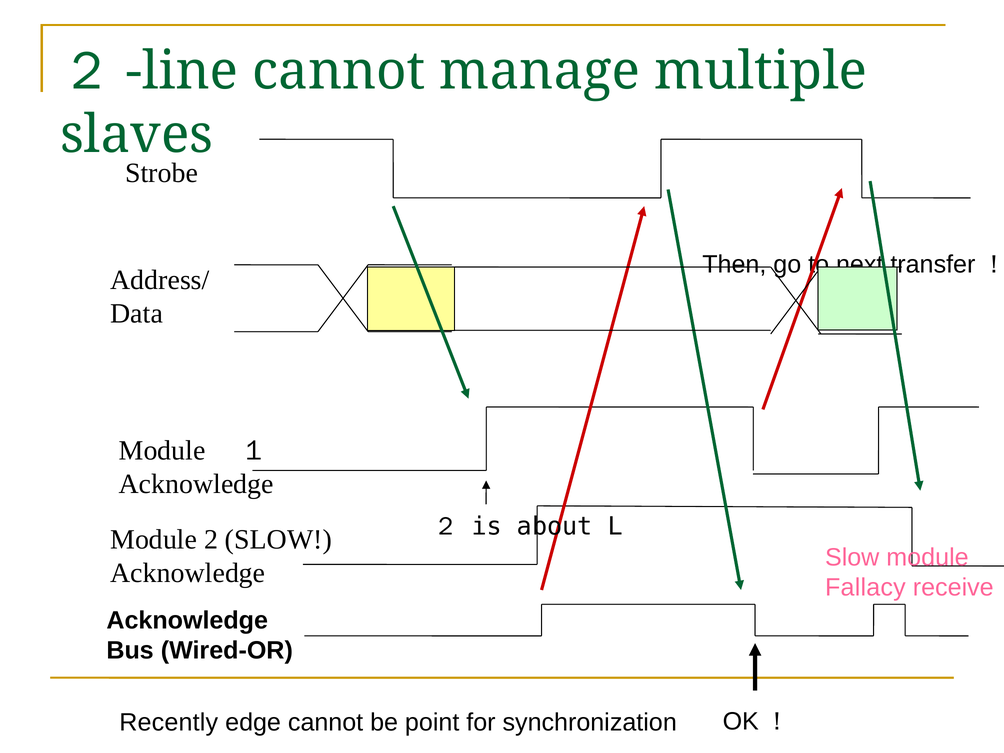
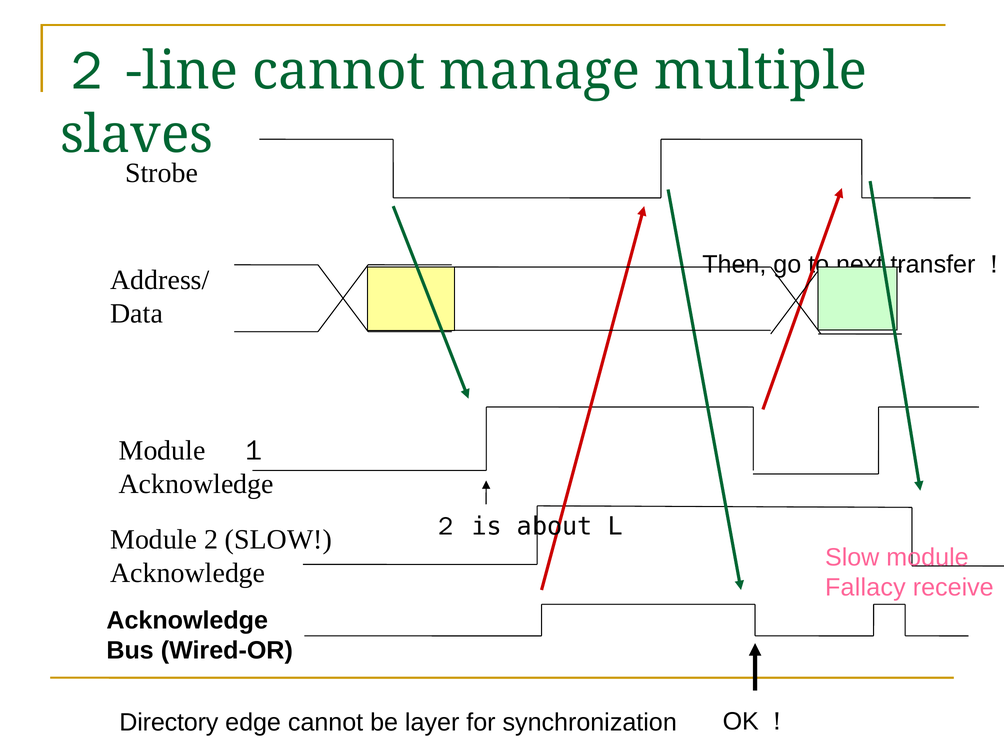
Recently: Recently -> Directory
point: point -> layer
